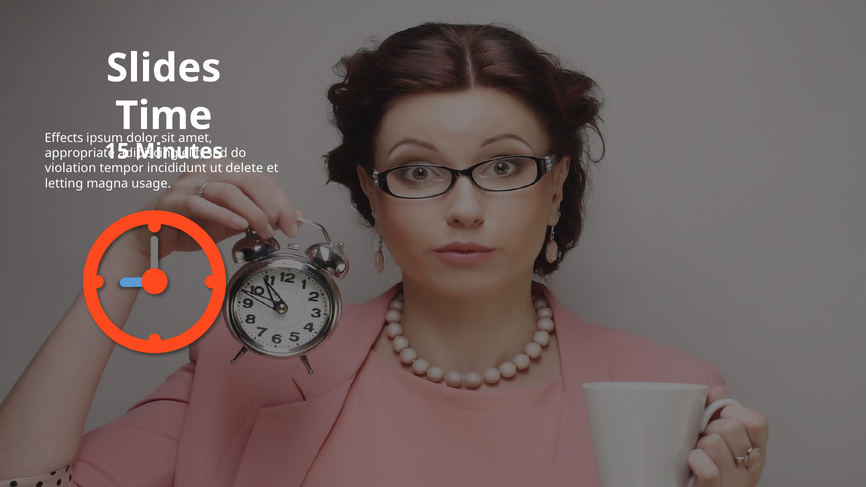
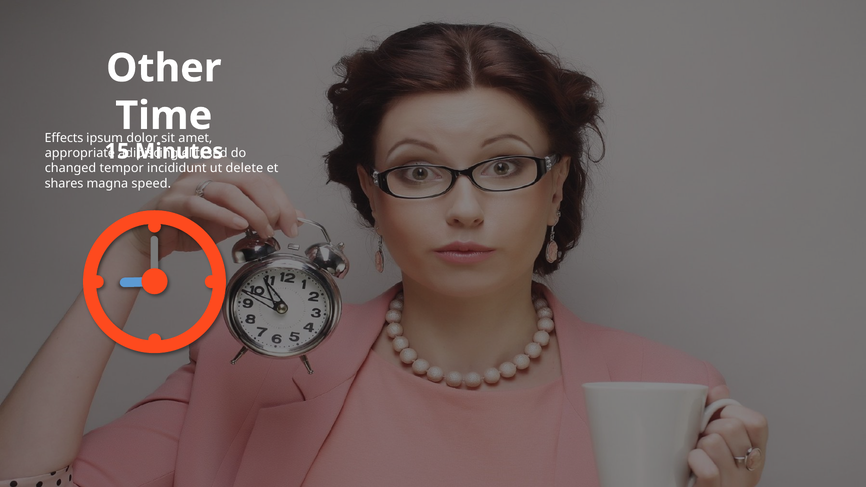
Slides: Slides -> Other
violation: violation -> changed
letting: letting -> shares
usage: usage -> speed
